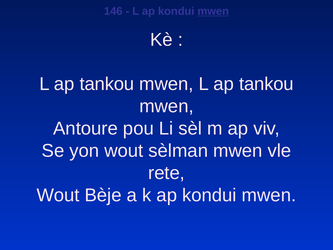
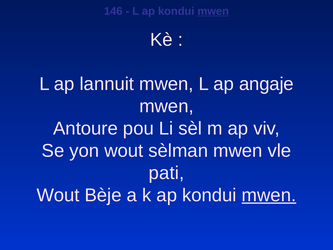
tankou at (107, 84): tankou -> lannuit
mwen L ap tankou: tankou -> angaje
rete: rete -> pati
mwen at (269, 195) underline: none -> present
